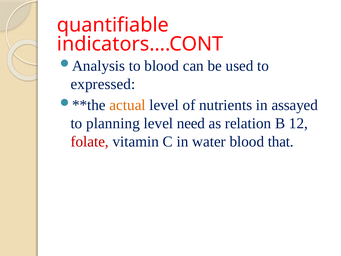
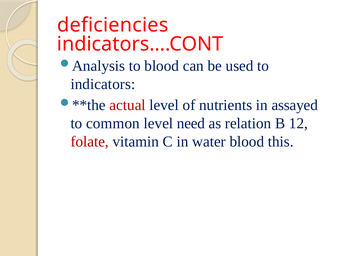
quantifiable: quantifiable -> deficiencies
expressed: expressed -> indicators
actual colour: orange -> red
planning: planning -> common
that: that -> this
